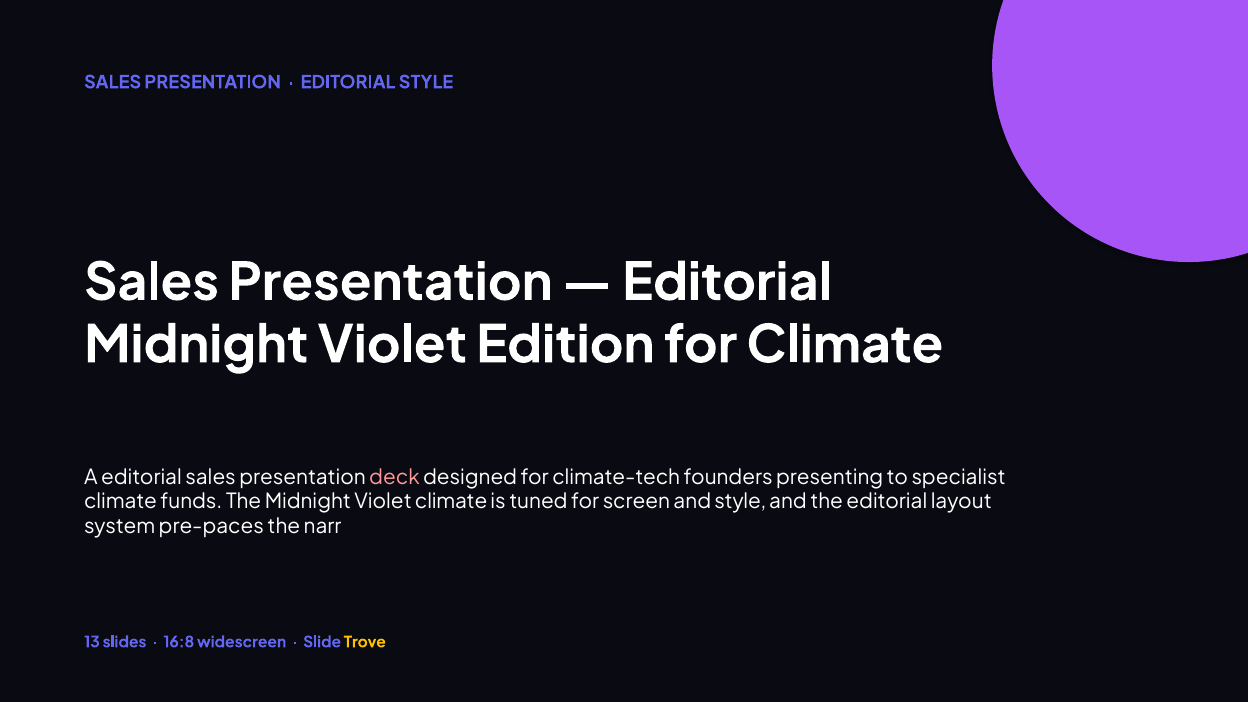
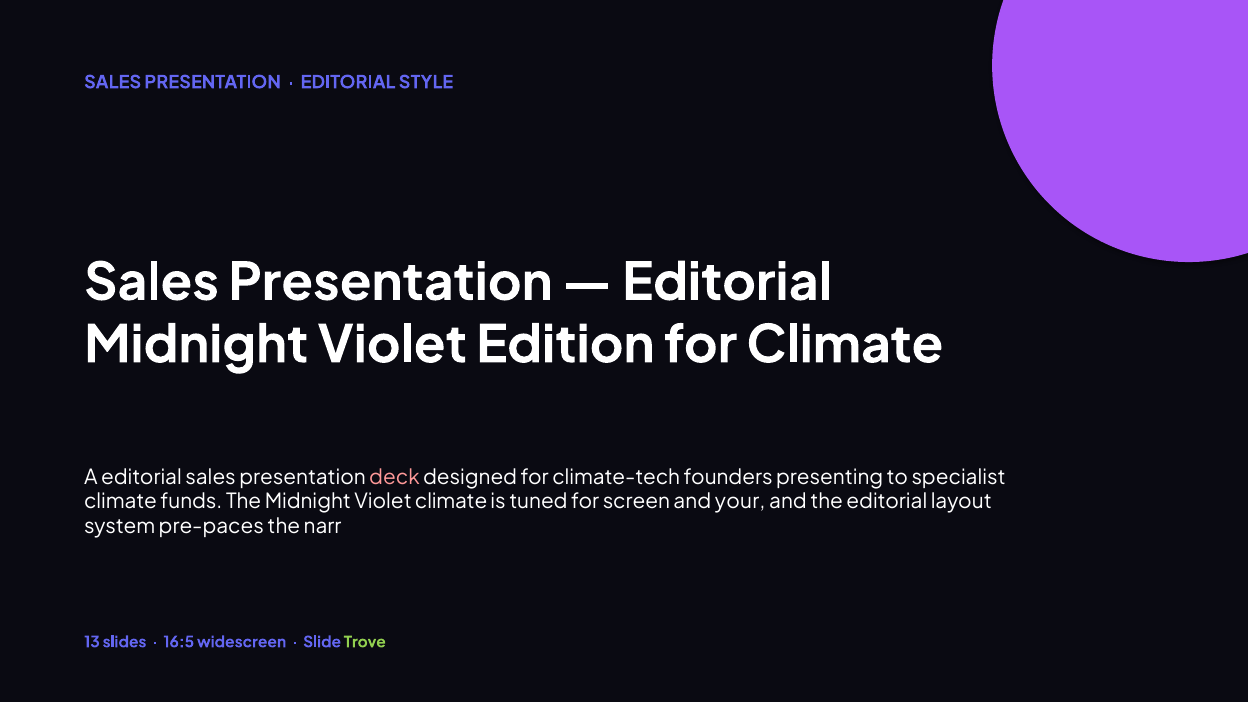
and style: style -> your
16:8: 16:8 -> 16:5
Trove colour: yellow -> light green
